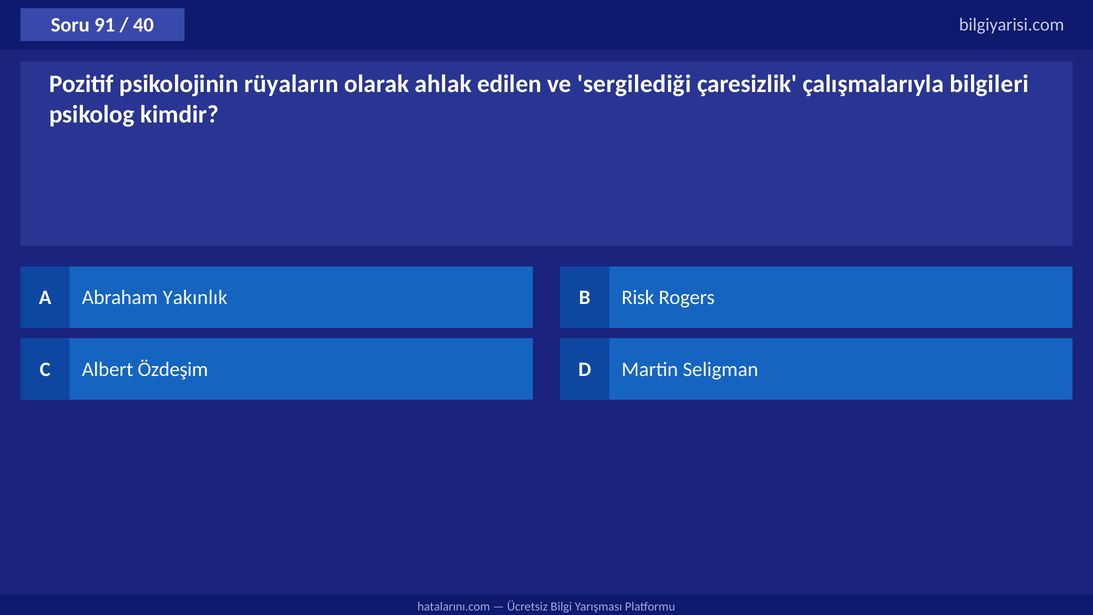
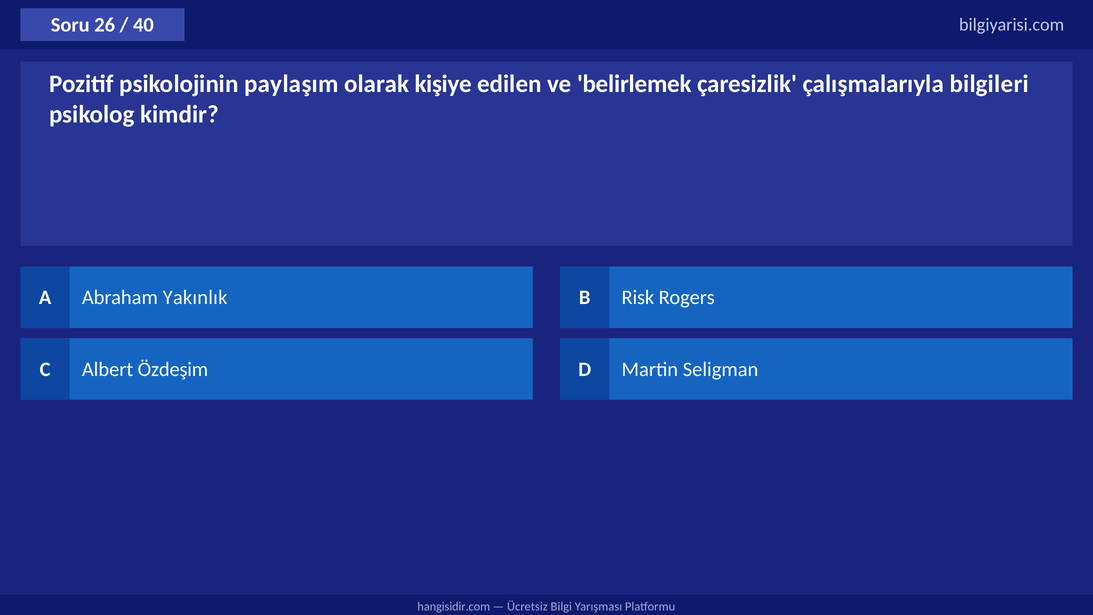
91: 91 -> 26
rüyaların: rüyaların -> paylaşım
ahlak: ahlak -> kişiye
sergilediği: sergilediği -> belirlemek
hatalarını.com: hatalarını.com -> hangisidir.com
